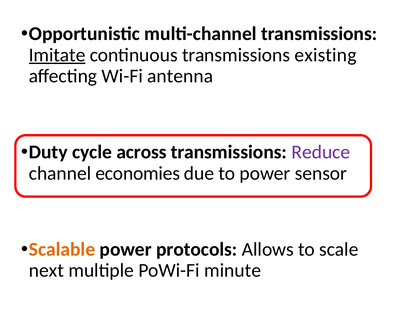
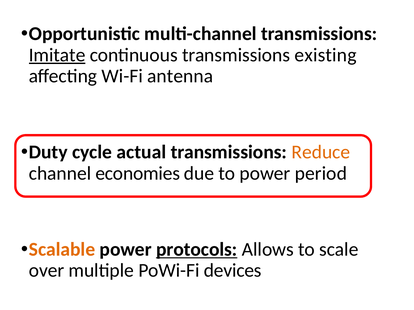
across: across -> actual
Reduce colour: purple -> orange
sensor: sensor -> period
protocols underline: none -> present
next: next -> over
minute: minute -> devices
